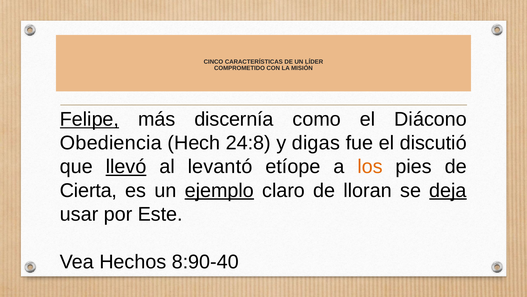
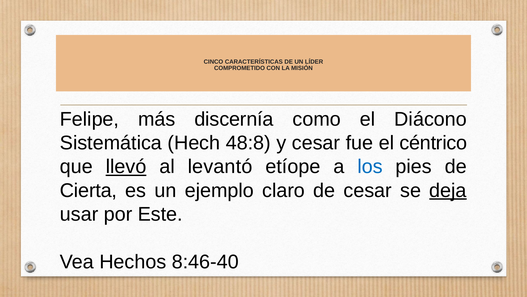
Felipe underline: present -> none
Obediencia: Obediencia -> Sistemática
24:8: 24:8 -> 48:8
y digas: digas -> cesar
discutió: discutió -> céntrico
los colour: orange -> blue
ejemplo underline: present -> none
de lloran: lloran -> cesar
8:90-40: 8:90-40 -> 8:46-40
